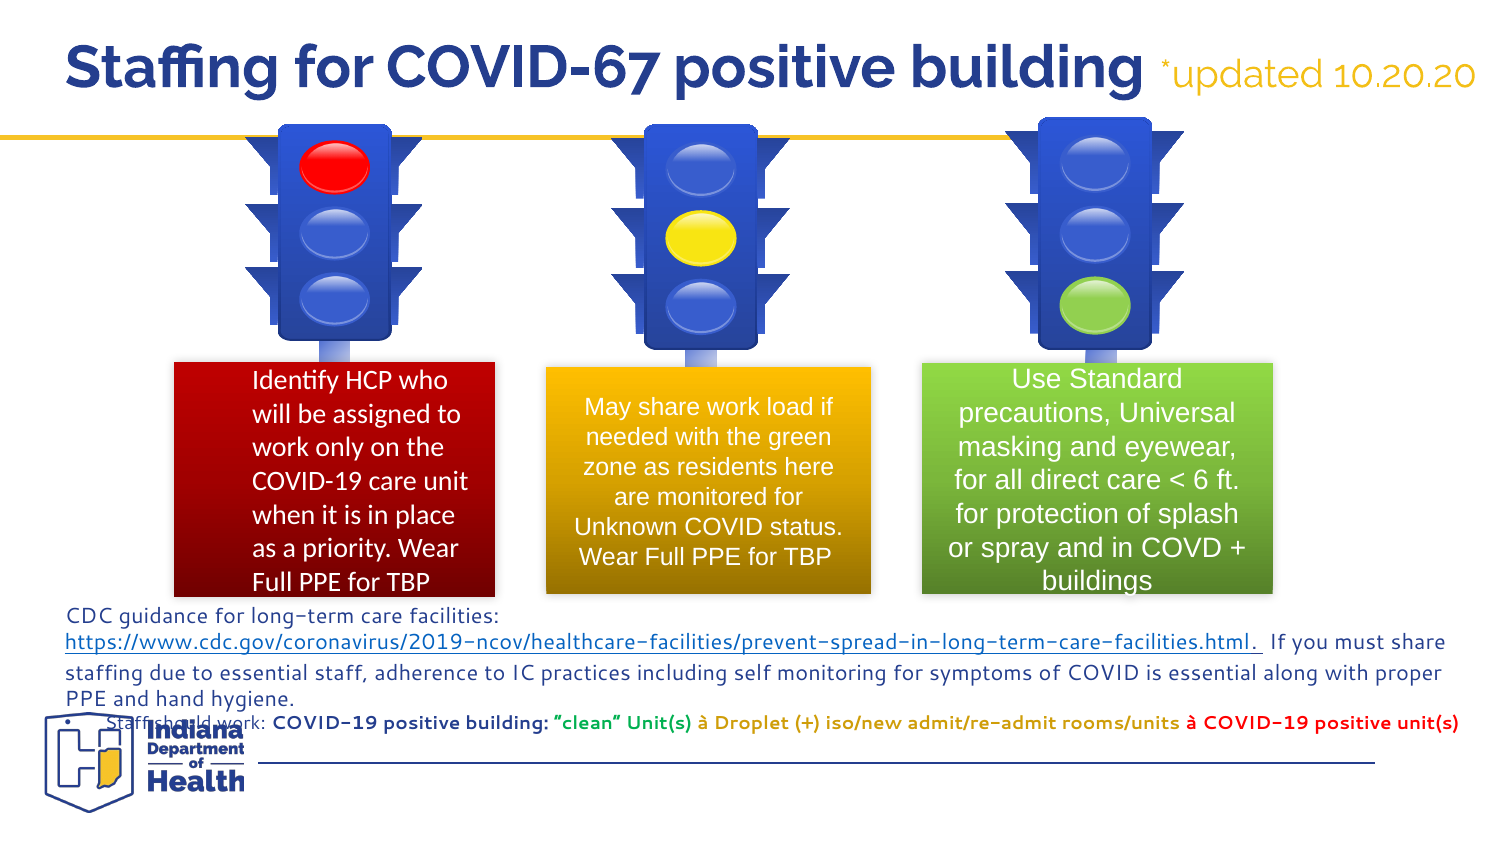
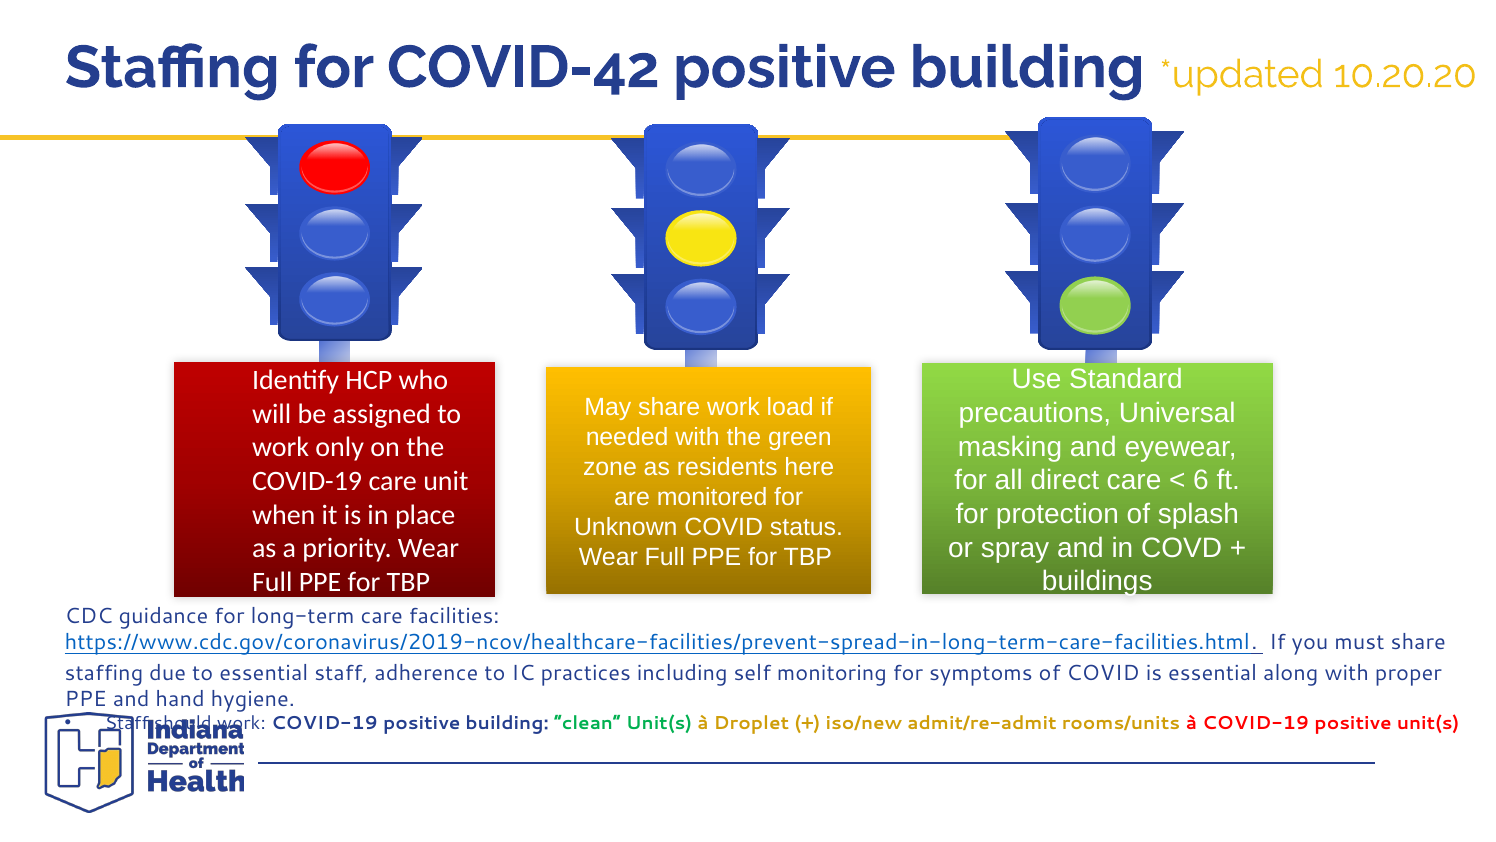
COVID-67: COVID-67 -> COVID-42
